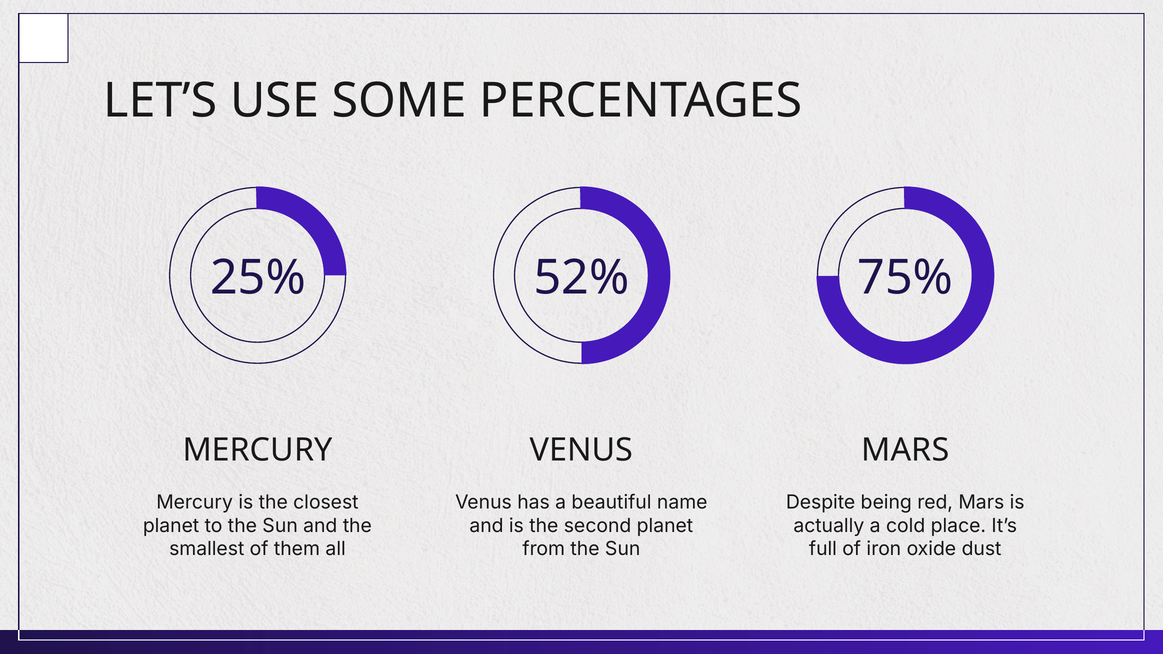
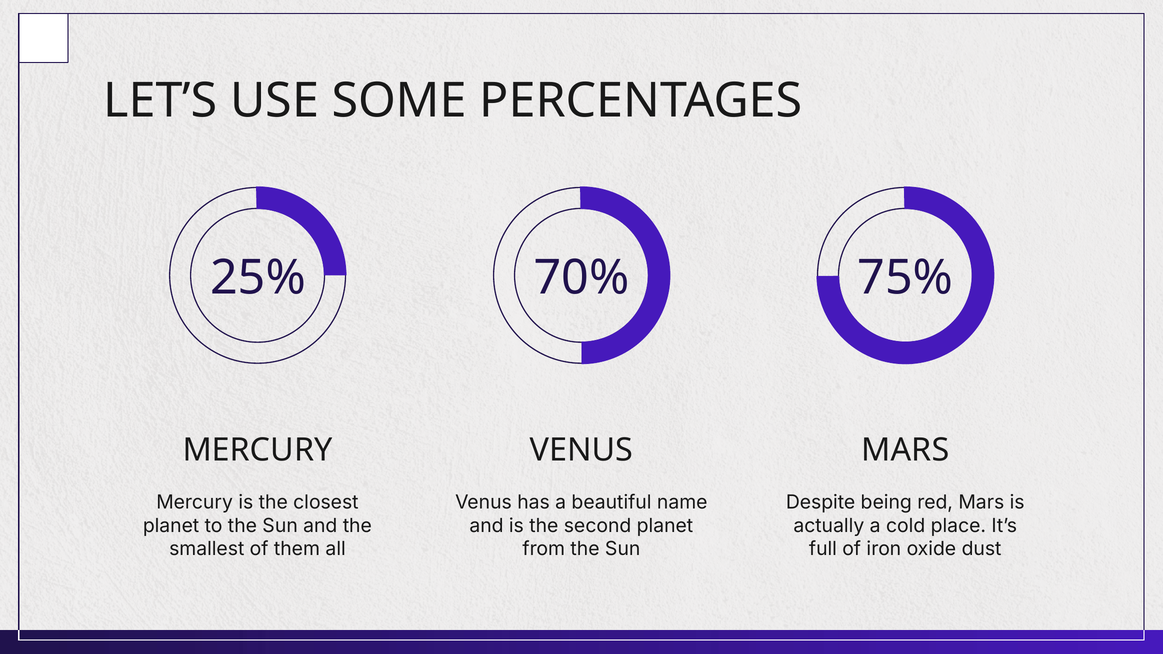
52%: 52% -> 70%
